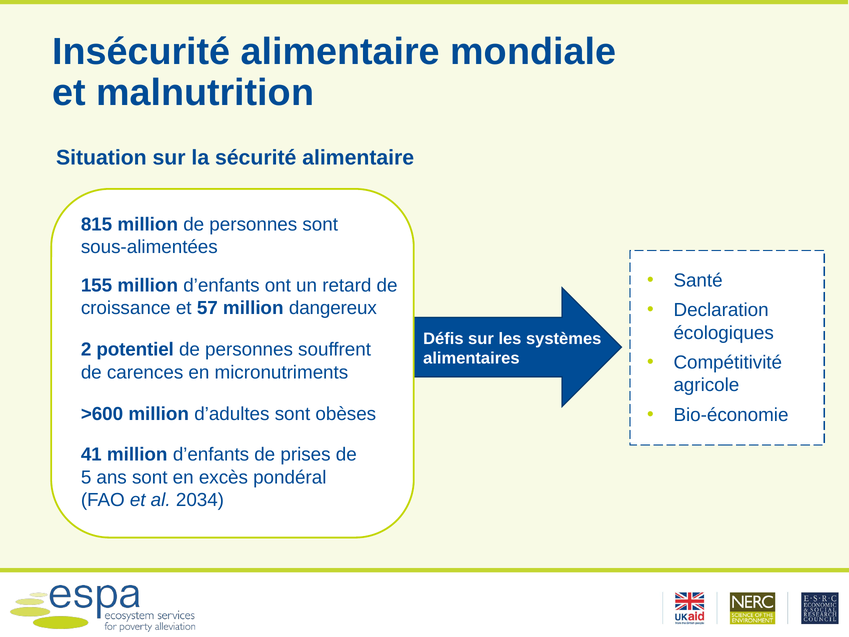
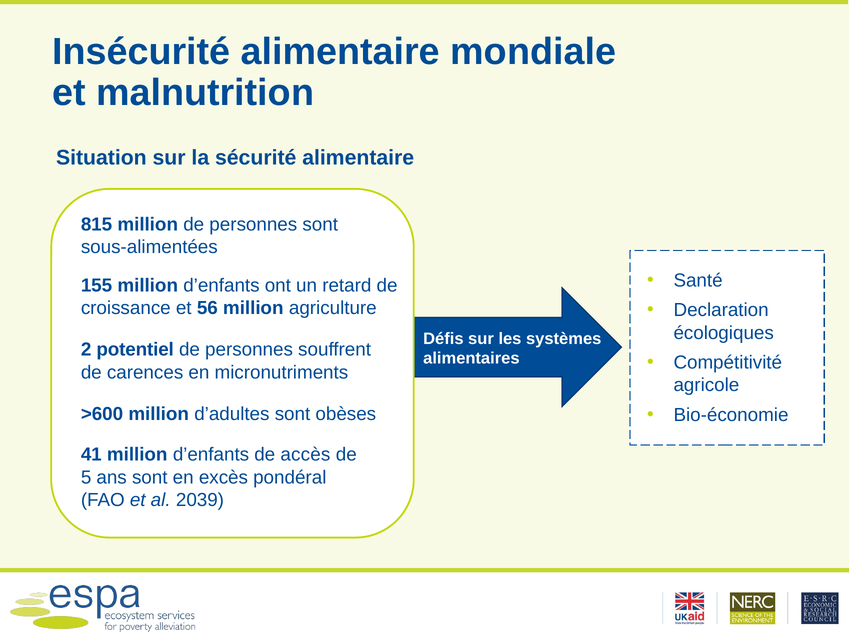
57: 57 -> 56
dangereux: dangereux -> agriculture
prises: prises -> accès
2034: 2034 -> 2039
